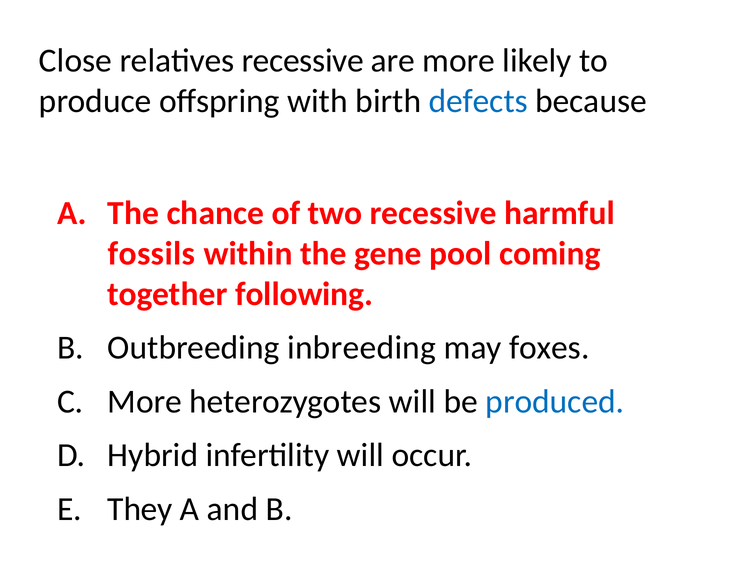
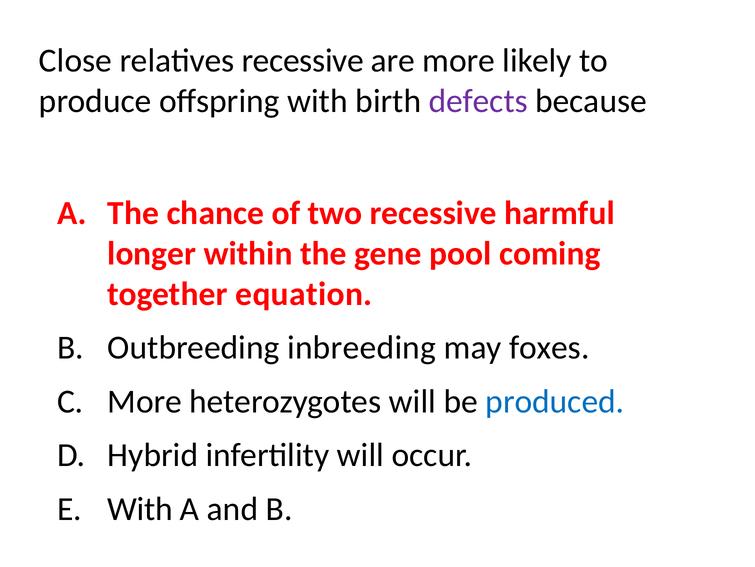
defects colour: blue -> purple
fossils: fossils -> longer
following: following -> equation
They at (140, 508): They -> With
